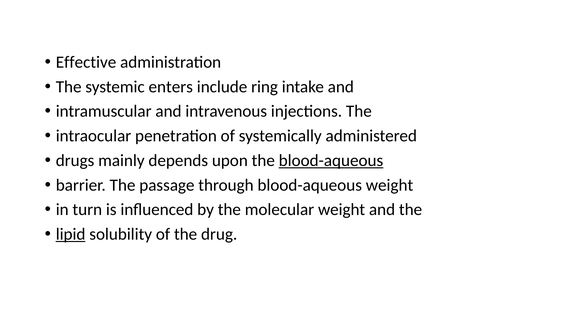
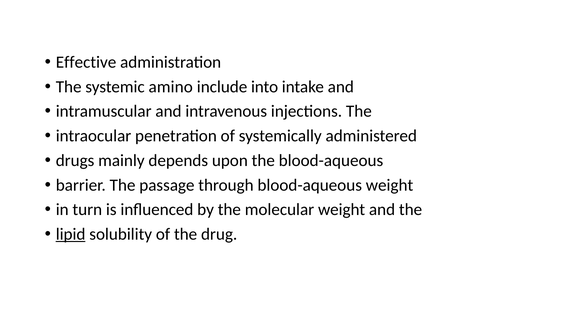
enters: enters -> amino
ring: ring -> into
blood-aqueous at (331, 161) underline: present -> none
